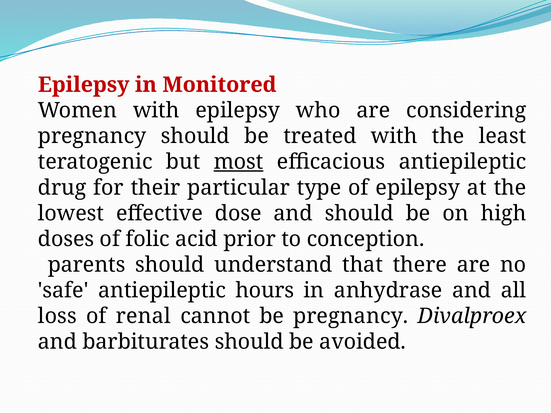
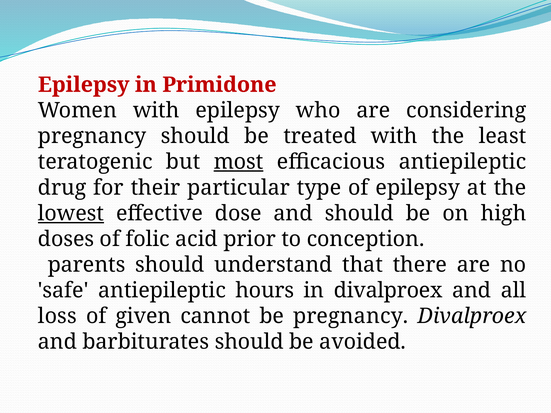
Monitored: Monitored -> Primidone
lowest underline: none -> present
in anhydrase: anhydrase -> divalproex
renal: renal -> given
